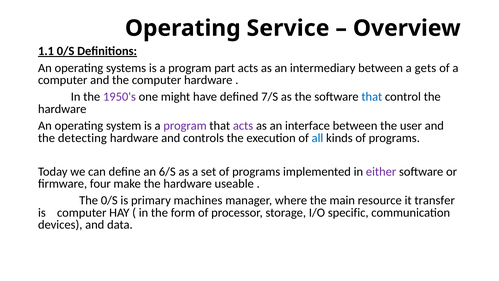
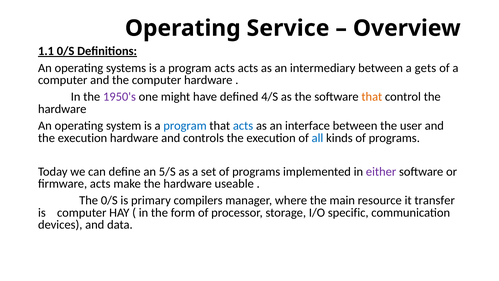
program part: part -> acts
7/S: 7/S -> 4/S
that at (372, 97) colour: blue -> orange
program at (185, 126) colour: purple -> blue
acts at (243, 126) colour: purple -> blue
detecting at (82, 138): detecting -> execution
6/S: 6/S -> 5/S
firmware four: four -> acts
machines: machines -> compilers
